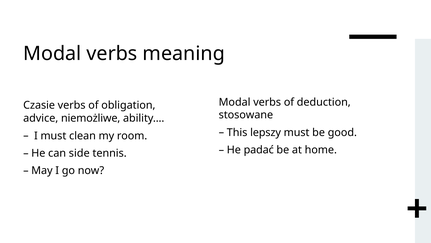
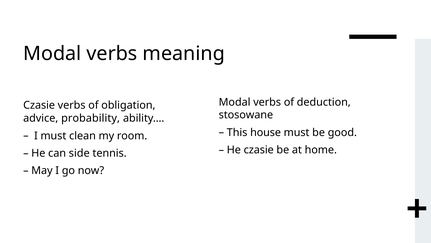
niemożliwe: niemożliwe -> probability
lepszy: lepszy -> house
He padać: padać -> czasie
